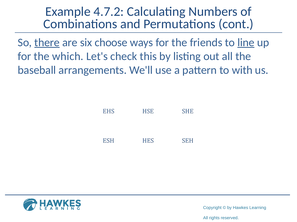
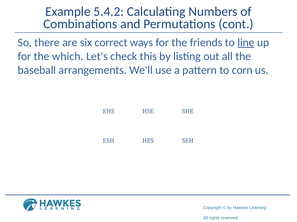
4.7.2: 4.7.2 -> 5.4.2
there underline: present -> none
choose: choose -> correct
with: with -> corn
